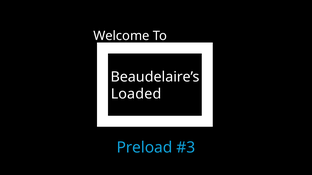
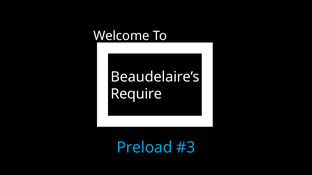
Loaded: Loaded -> Require
